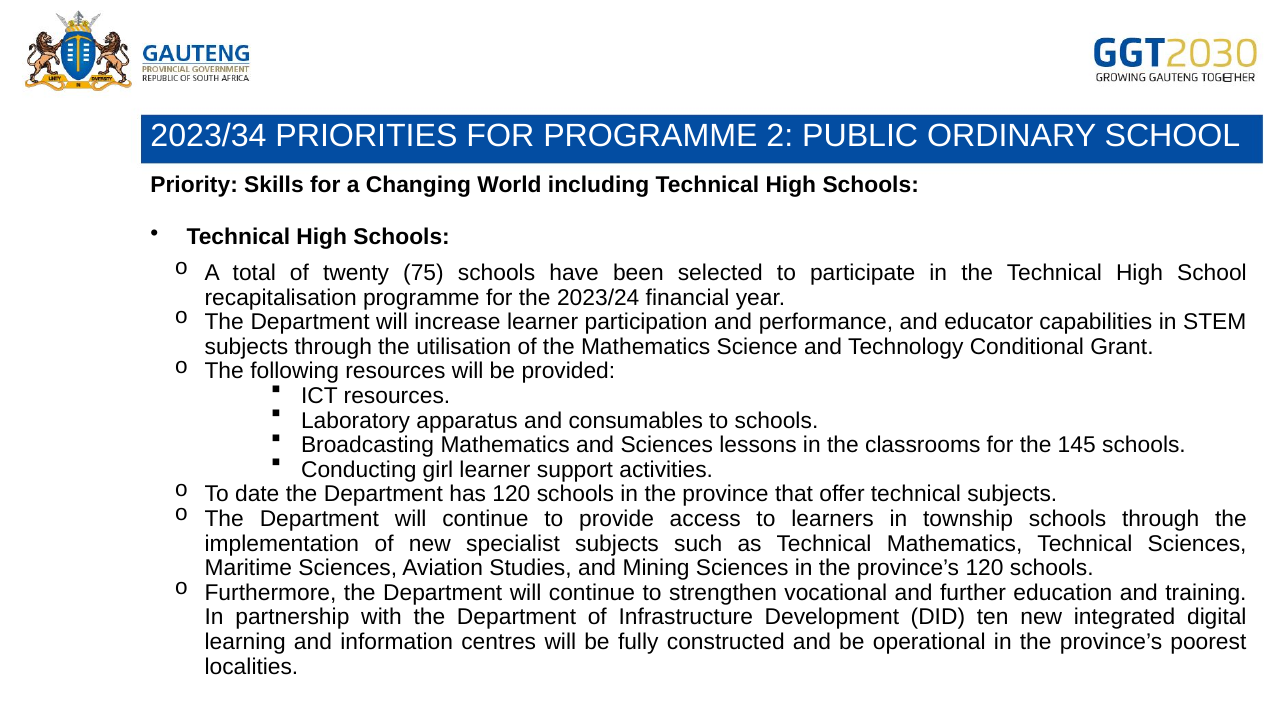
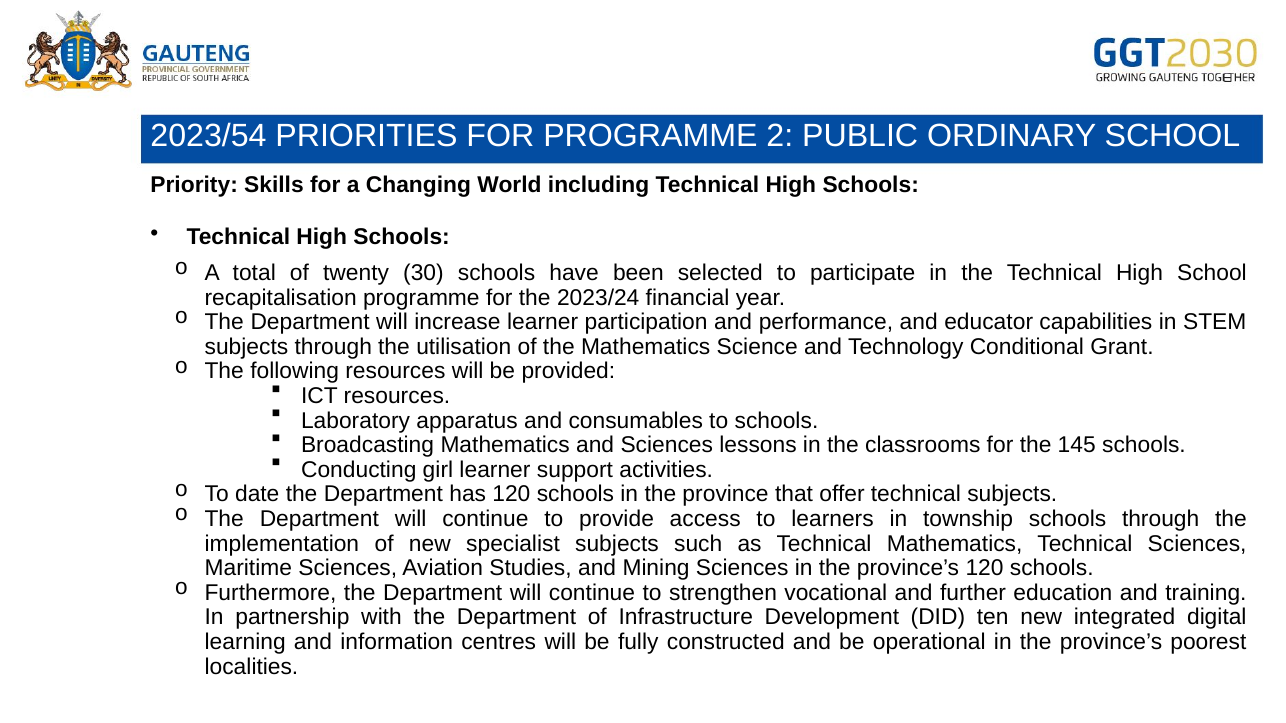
2023/34: 2023/34 -> 2023/54
75: 75 -> 30
